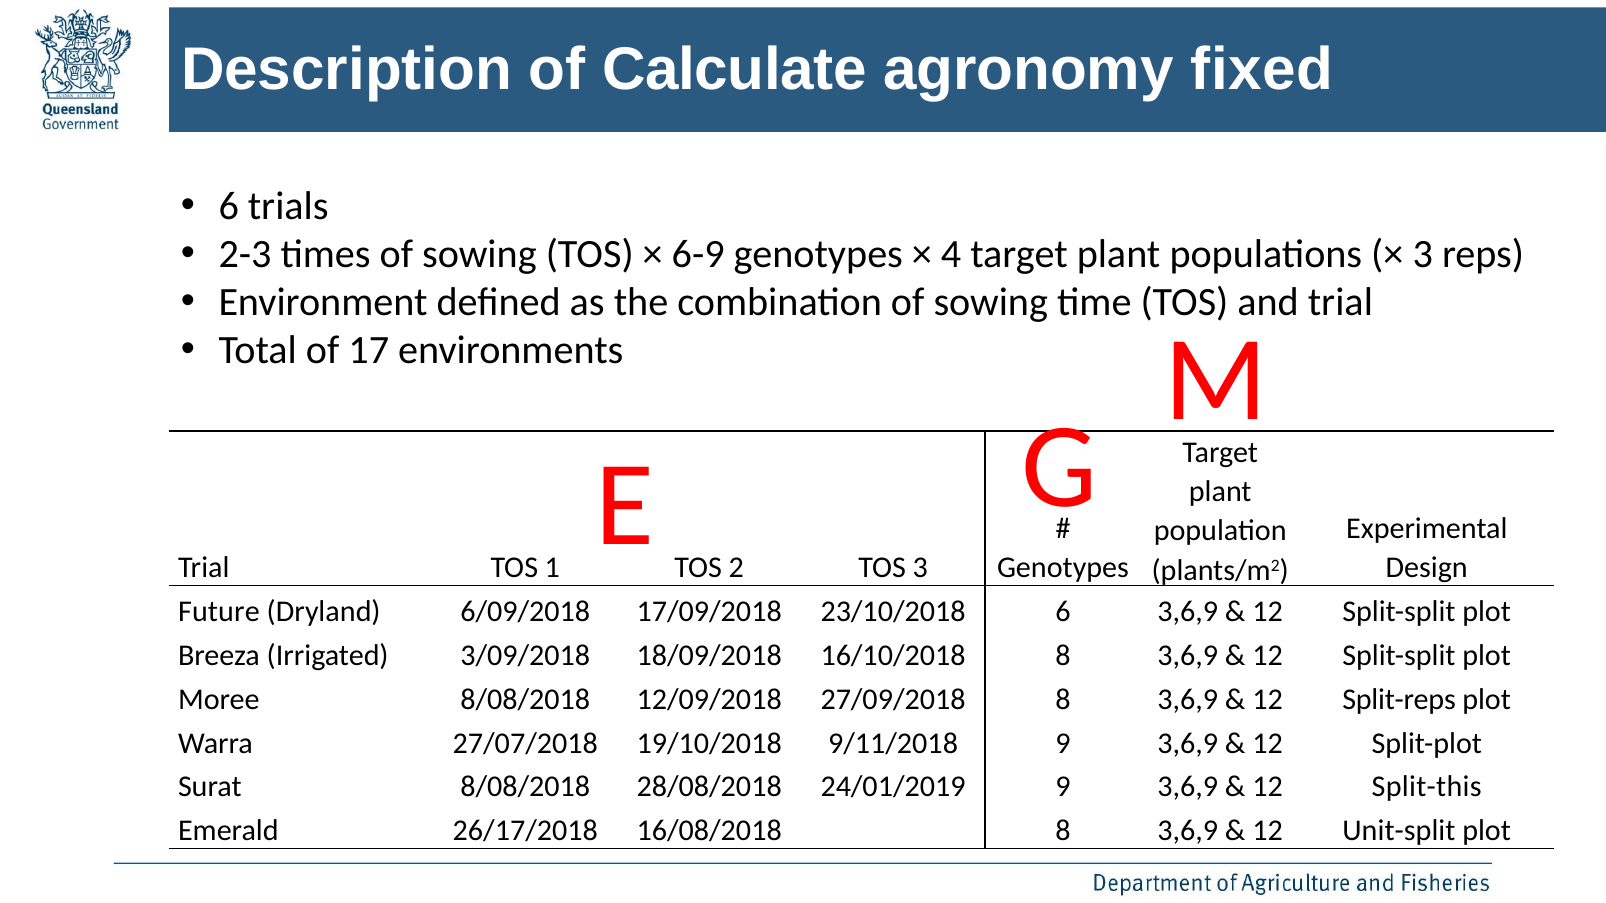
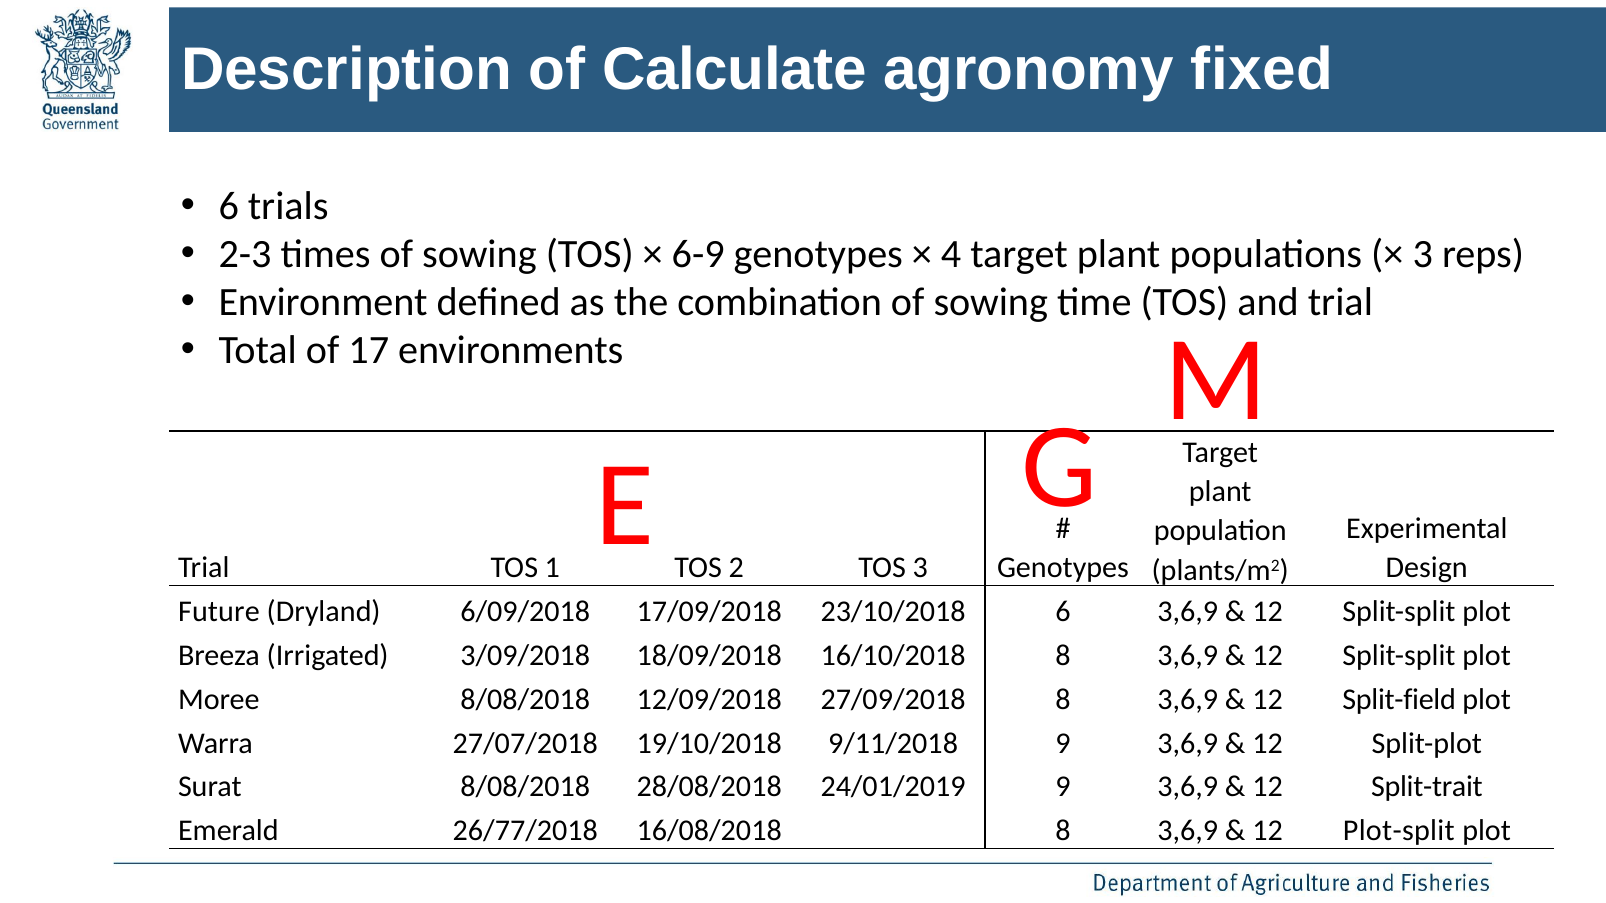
Split-reps: Split-reps -> Split-field
Split-this: Split-this -> Split-trait
26/17/2018: 26/17/2018 -> 26/77/2018
Unit-split: Unit-split -> Plot-split
